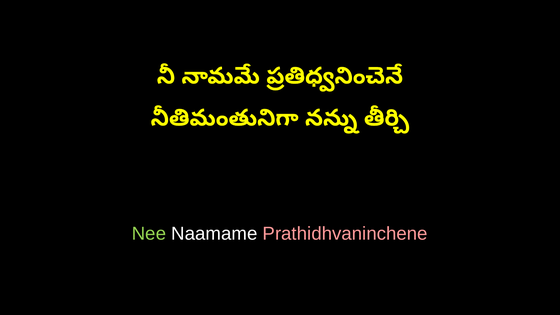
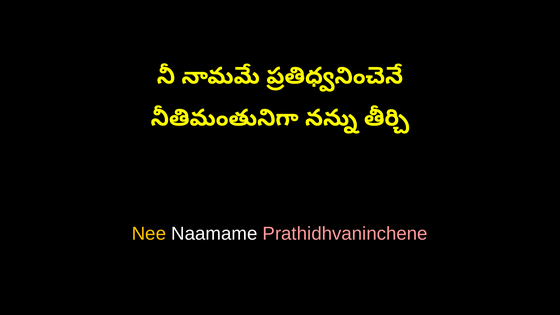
Nee colour: light green -> yellow
